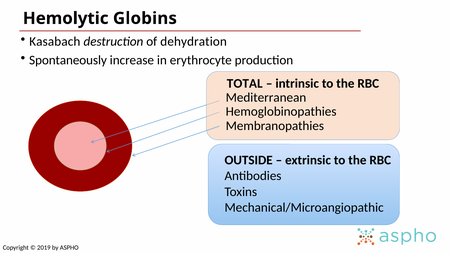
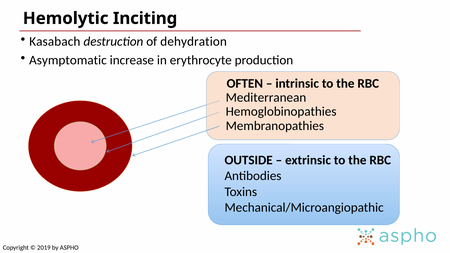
Globins: Globins -> Inciting
Spontaneously: Spontaneously -> Asymptomatic
TOTAL: TOTAL -> OFTEN
